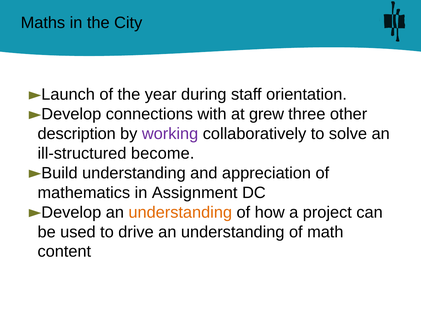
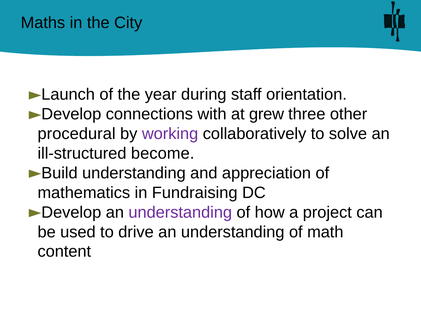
description: description -> procedural
Assignment: Assignment -> Fundraising
understanding at (180, 212) colour: orange -> purple
